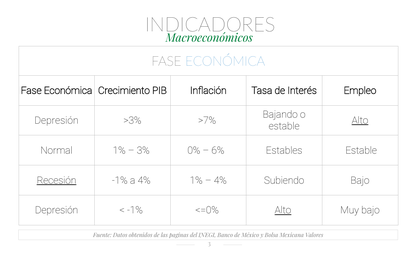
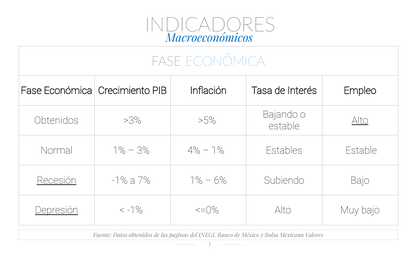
Macroeconómicos colour: green -> blue
Depresión at (56, 120): Depresión -> Obtenidos
>7%: >7% -> >5%
0%: 0% -> 4%
6% at (218, 150): 6% -> 1%
a 4%: 4% -> 7%
4% at (220, 180): 4% -> 6%
Depresión at (57, 210) underline: none -> present
Alto at (283, 210) underline: present -> none
